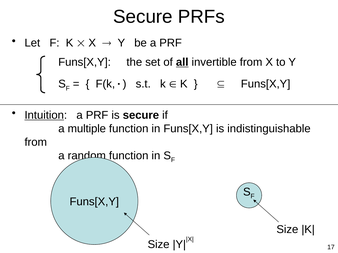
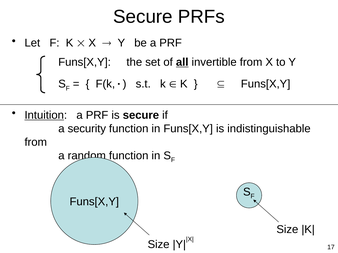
multiple: multiple -> security
